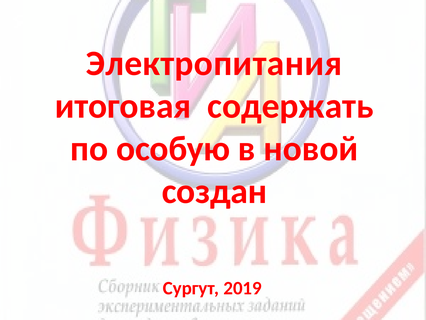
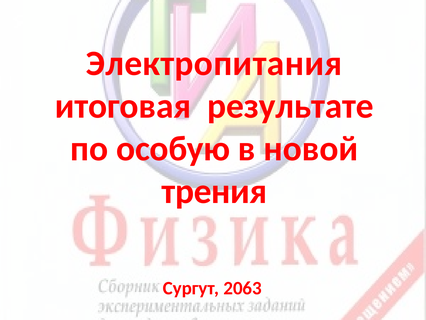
содержать: содержать -> результате
создан: создан -> трения
2019: 2019 -> 2063
